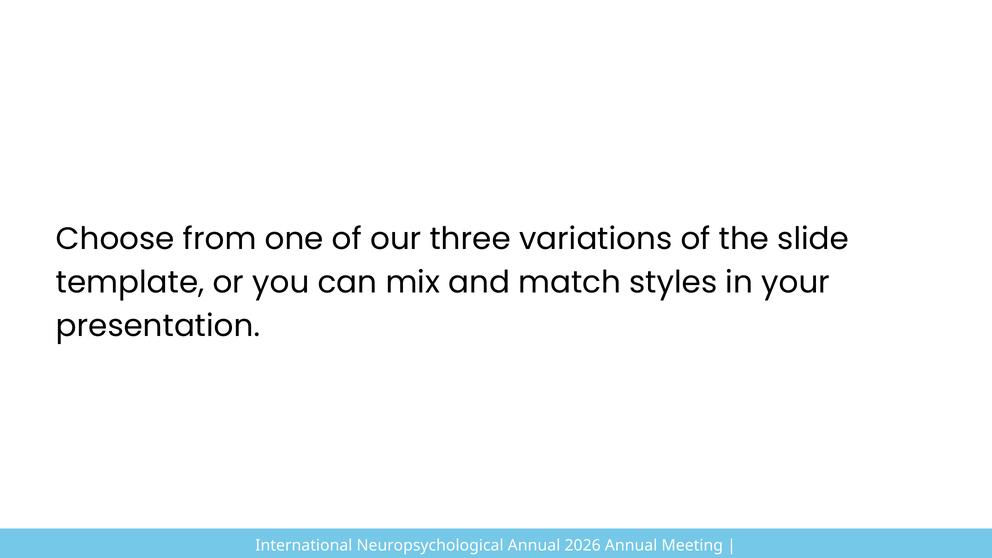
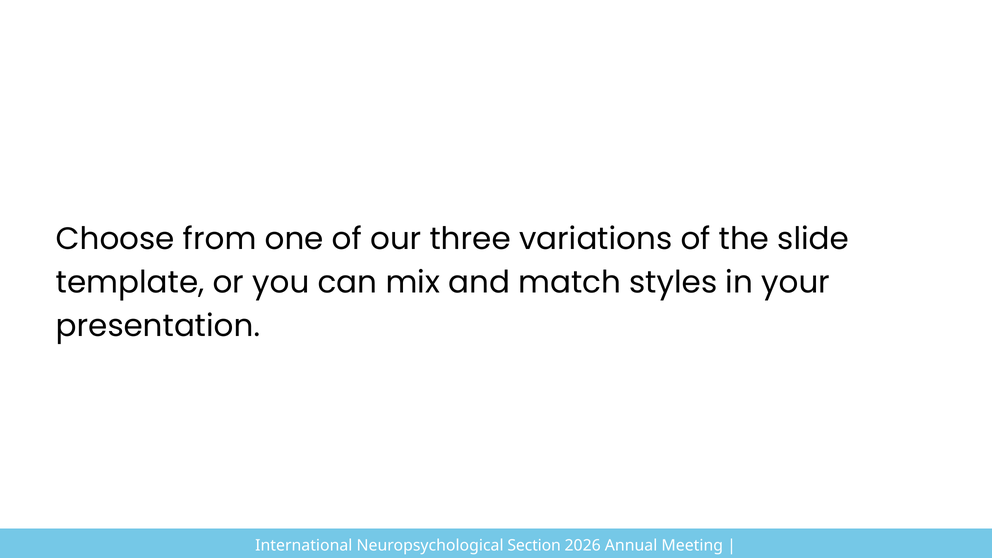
Neuropsychological Annual: Annual -> Section
